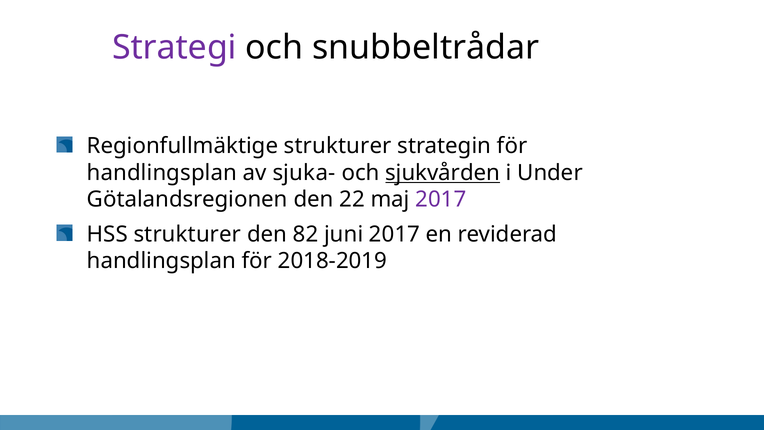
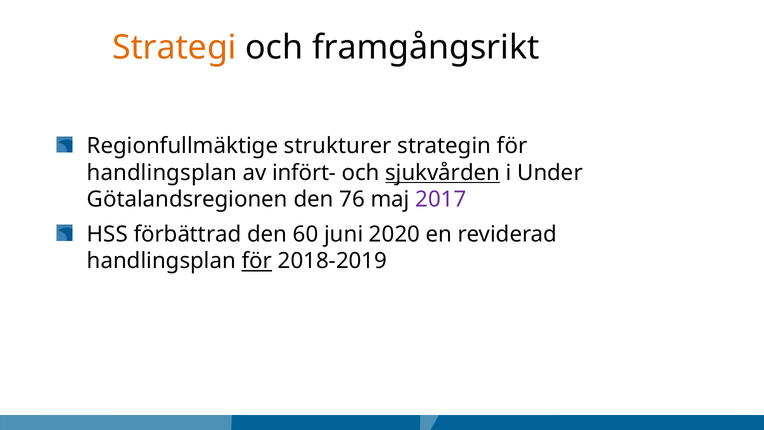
Strategi colour: purple -> orange
snubbeltrådar: snubbeltrådar -> framgångsrikt
sjuka-: sjuka- -> infört-
22: 22 -> 76
HSS strukturer: strukturer -> förbättrad
82: 82 -> 60
juni 2017: 2017 -> 2020
för at (257, 261) underline: none -> present
